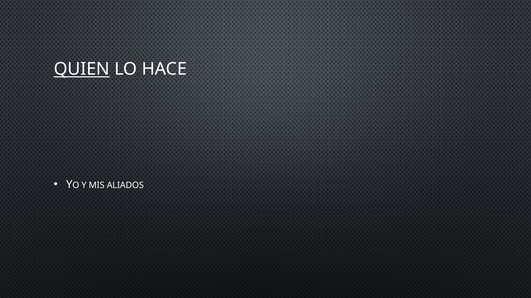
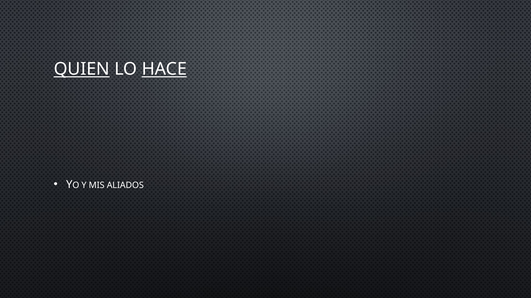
HACE underline: none -> present
